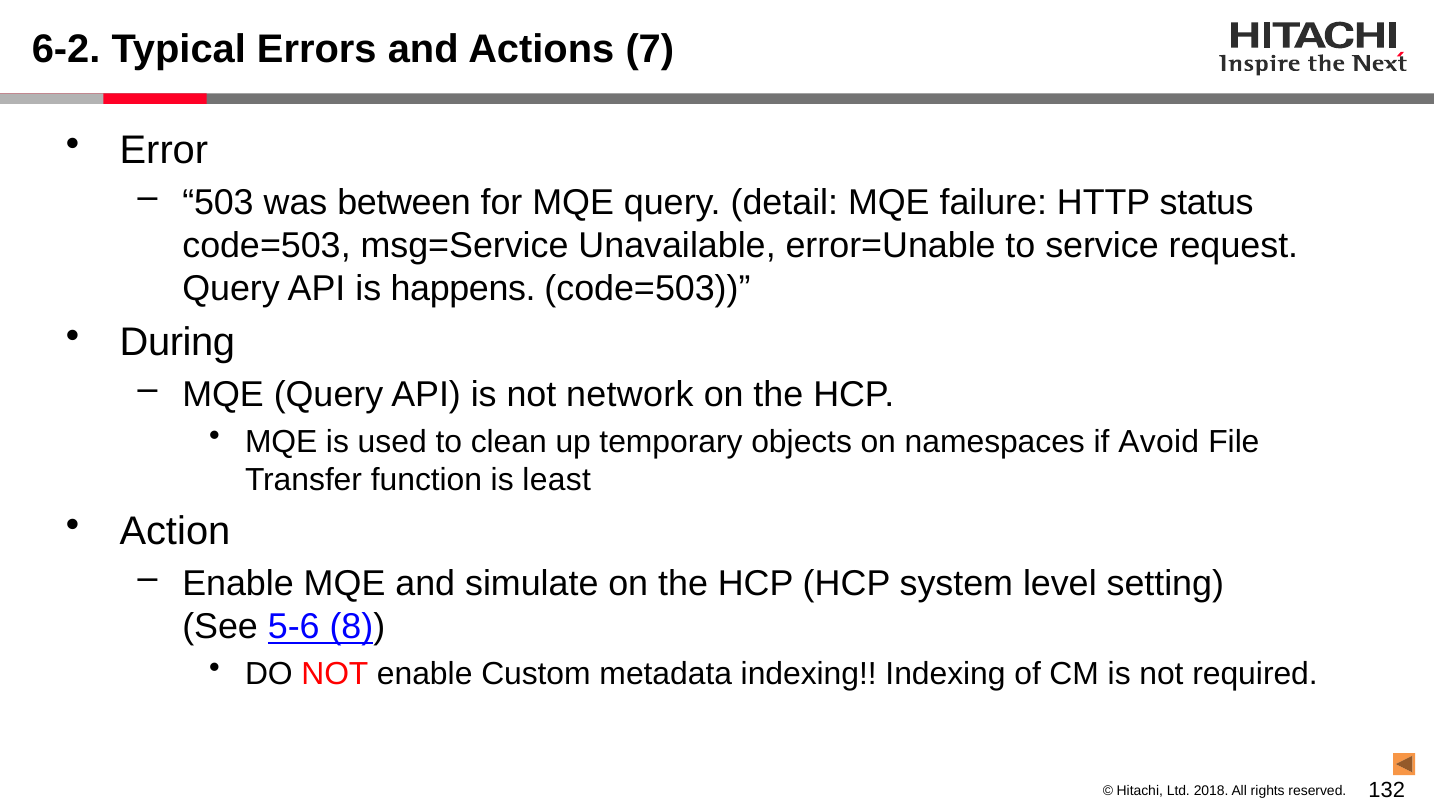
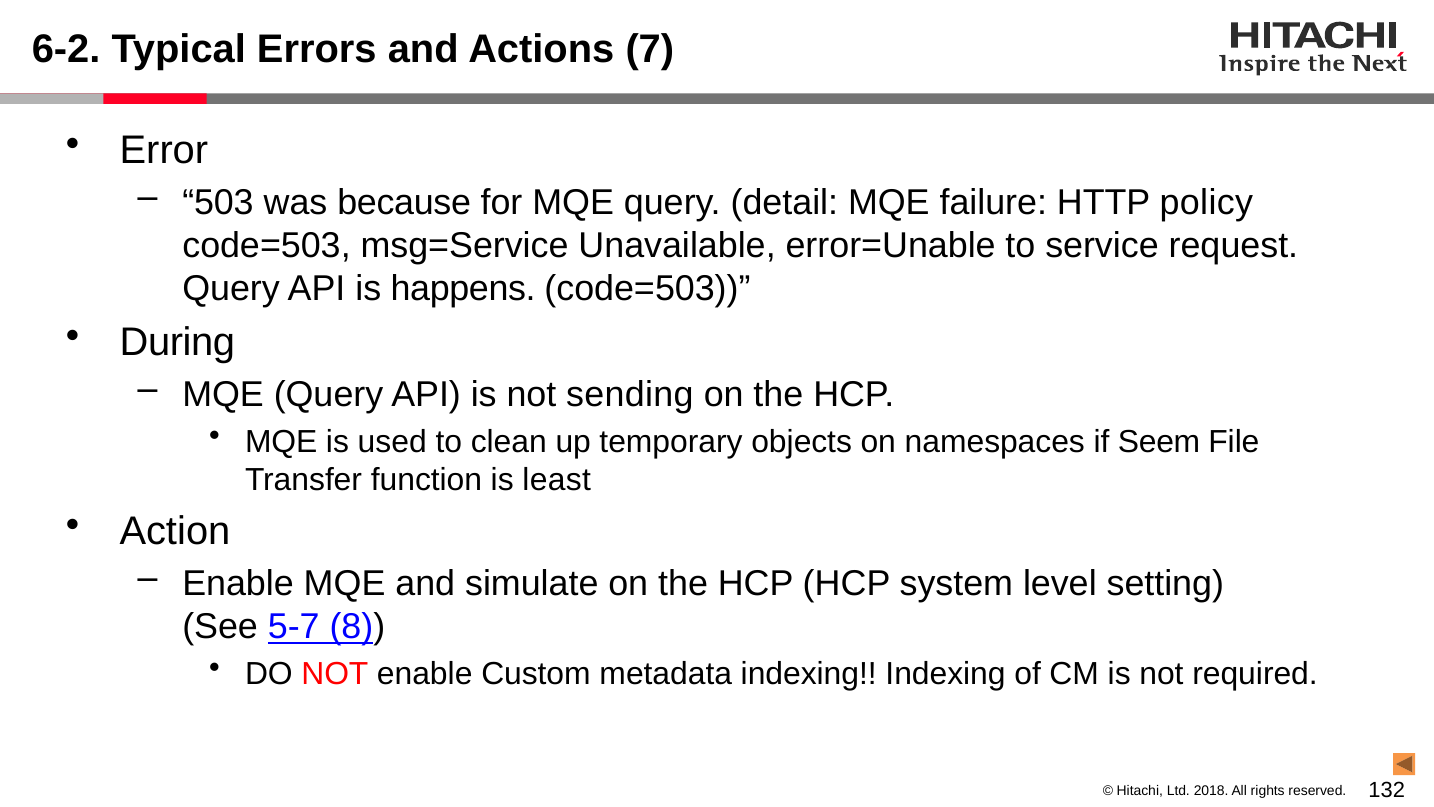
between: between -> because
status: status -> policy
network: network -> sending
Avoid: Avoid -> Seem
5-6: 5-6 -> 5-7
